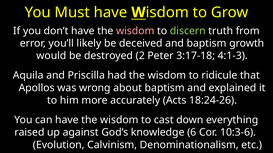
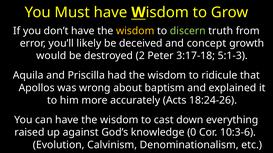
wisdom at (135, 31) colour: pink -> yellow
and baptism: baptism -> concept
4:1-3: 4:1-3 -> 5:1-3
6: 6 -> 0
